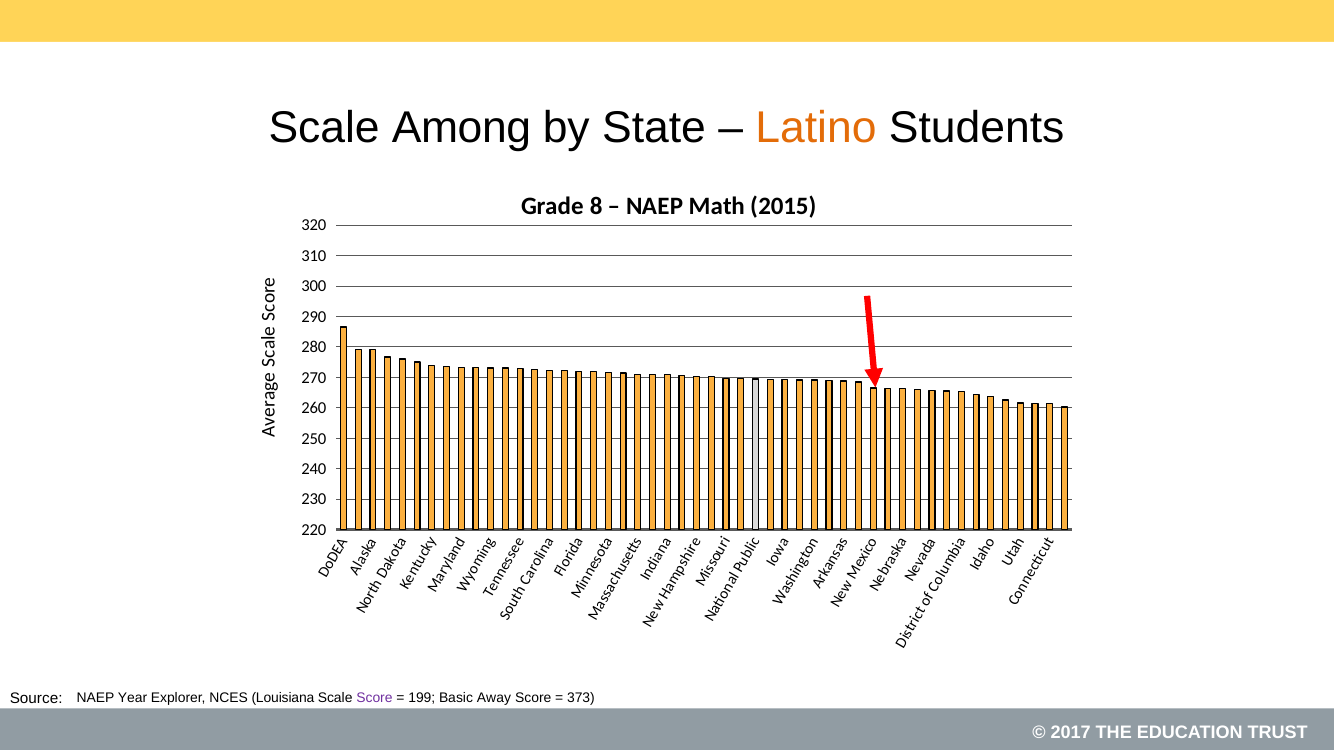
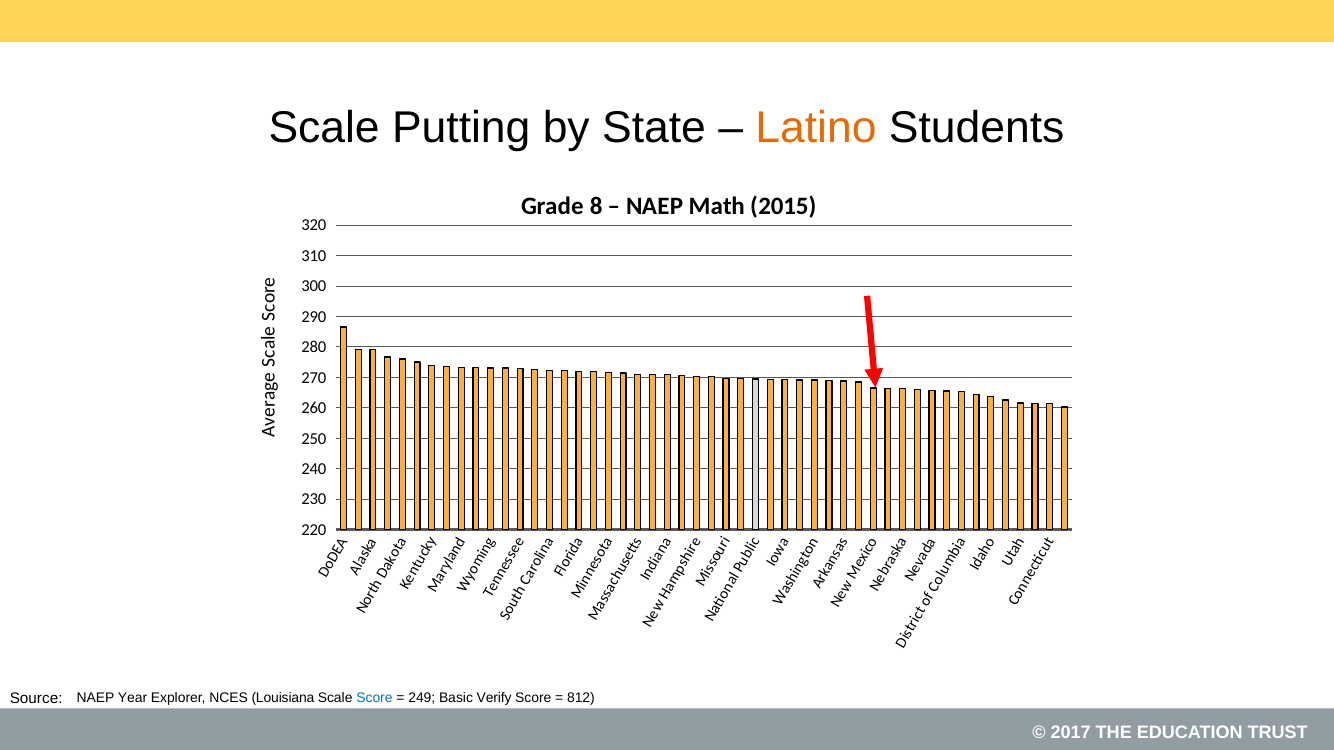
Among: Among -> Putting
Score at (374, 698) colour: purple -> blue
199: 199 -> 249
Away: Away -> Verify
373: 373 -> 812
